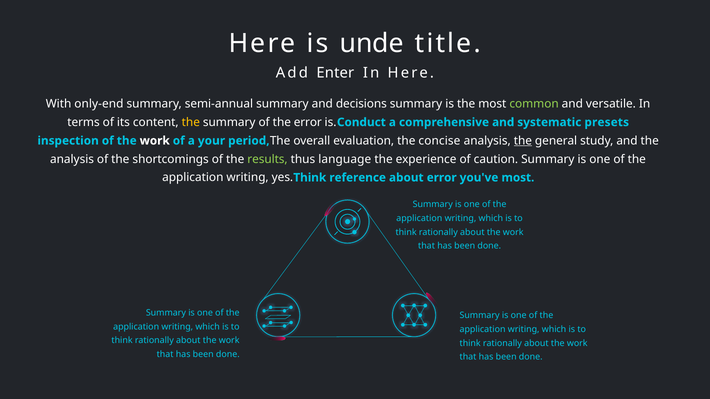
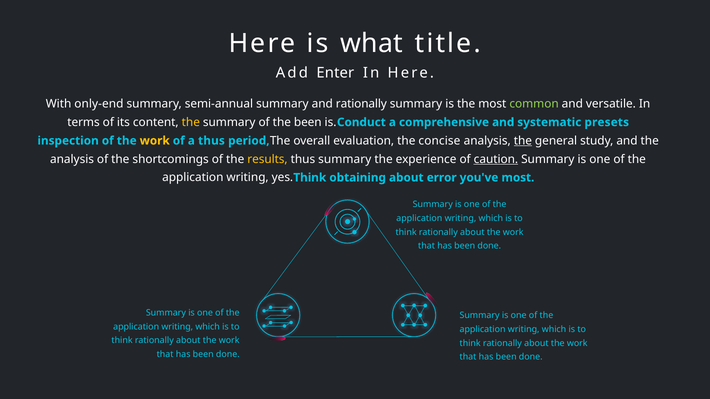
unde: unde -> what
and decisions: decisions -> rationally
the error: error -> been
work at (155, 141) colour: white -> yellow
a your: your -> thus
results colour: light green -> yellow
thus language: language -> summary
caution underline: none -> present
reference: reference -> obtaining
